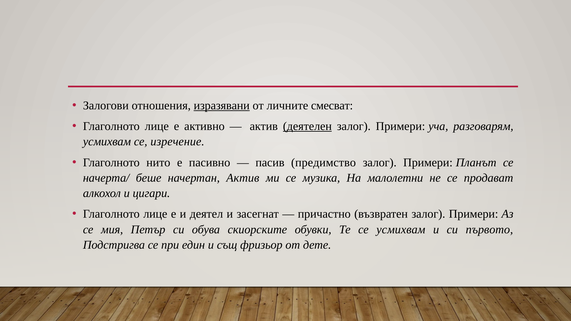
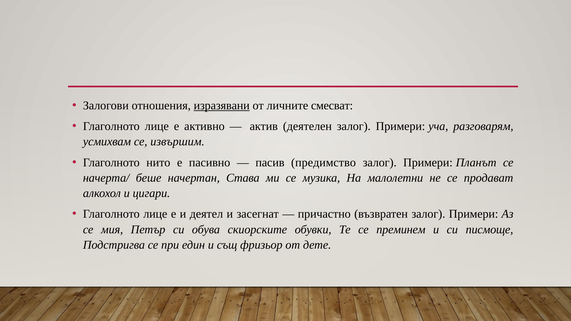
деятелен underline: present -> none
изречение: изречение -> извършим
начертан Актив: Актив -> Става
се усмихвам: усмихвам -> преминем
първото: първото -> писмоще
